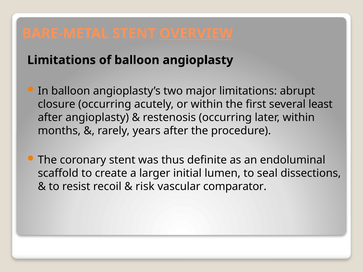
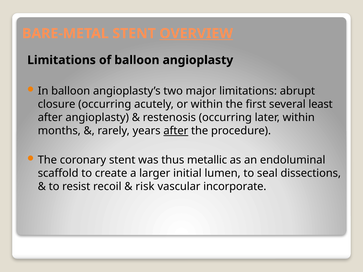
after at (176, 131) underline: none -> present
definite: definite -> metallic
comparator: comparator -> incorporate
